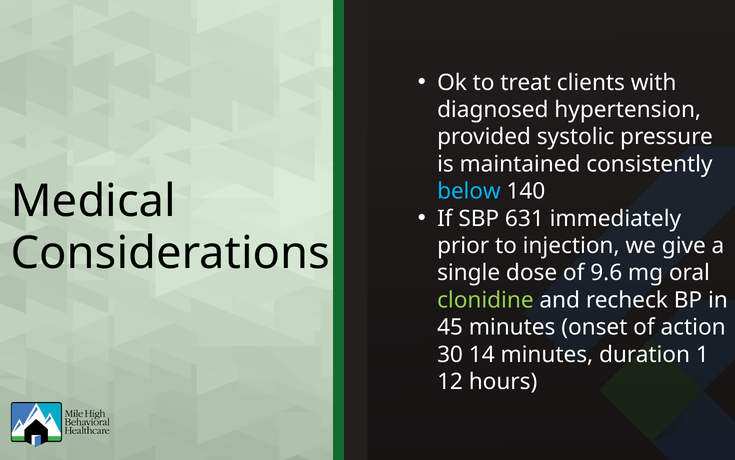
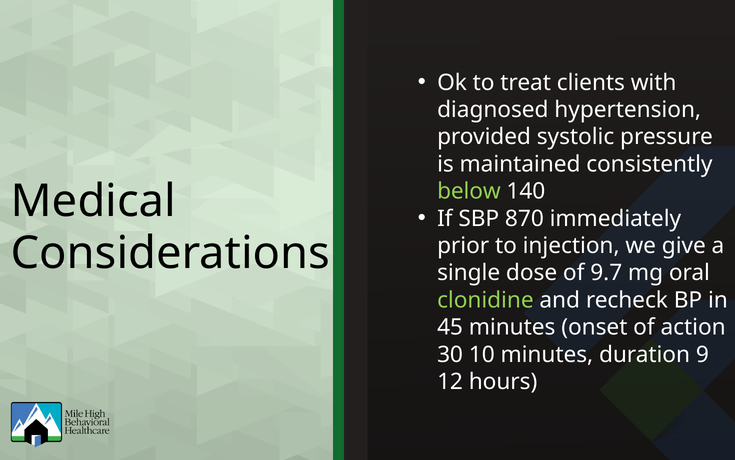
below colour: light blue -> light green
631: 631 -> 870
9.6: 9.6 -> 9.7
14: 14 -> 10
1: 1 -> 9
